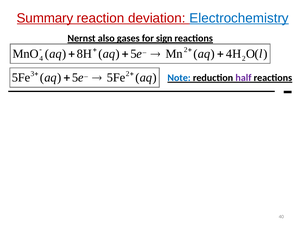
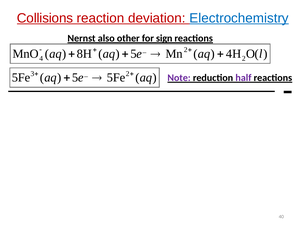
Summary: Summary -> Collisions
gases: gases -> other
Note colour: blue -> purple
